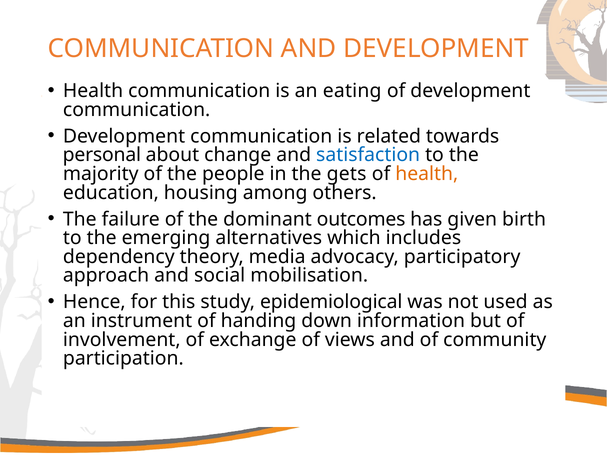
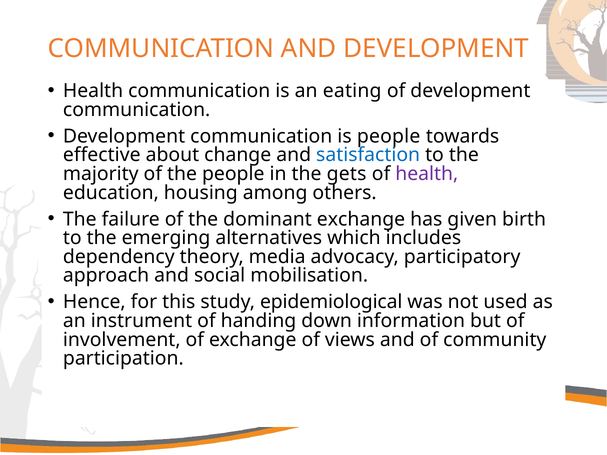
is related: related -> people
personal: personal -> effective
health at (427, 174) colour: orange -> purple
dominant outcomes: outcomes -> exchange
